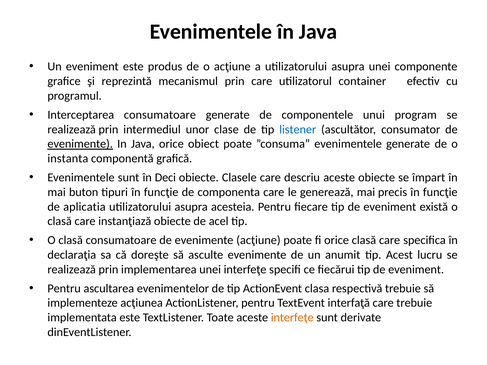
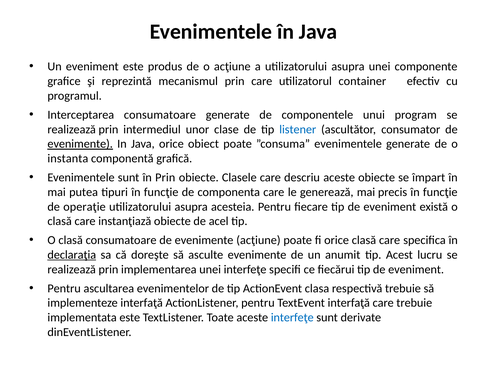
în Deci: Deci -> Prin
buton: buton -> putea
aplicatia: aplicatia -> operaţie
declaraţia underline: none -> present
implementeze acţiunea: acţiunea -> interfaţă
interfeţe at (292, 318) colour: orange -> blue
